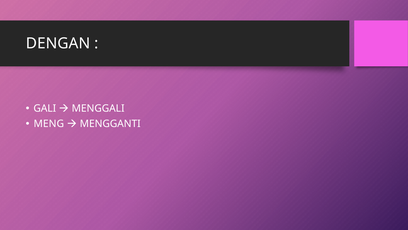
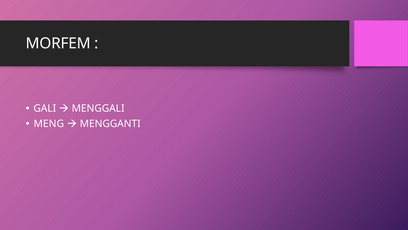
DENGAN: DENGAN -> MORFEM
